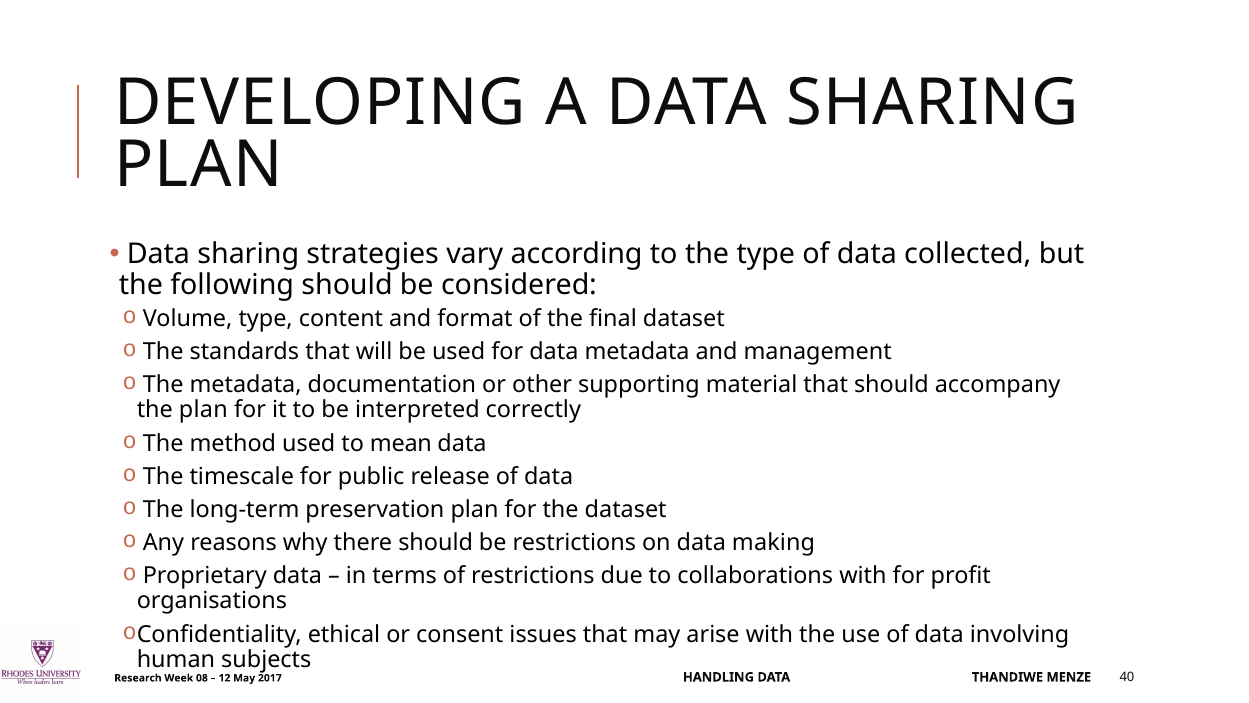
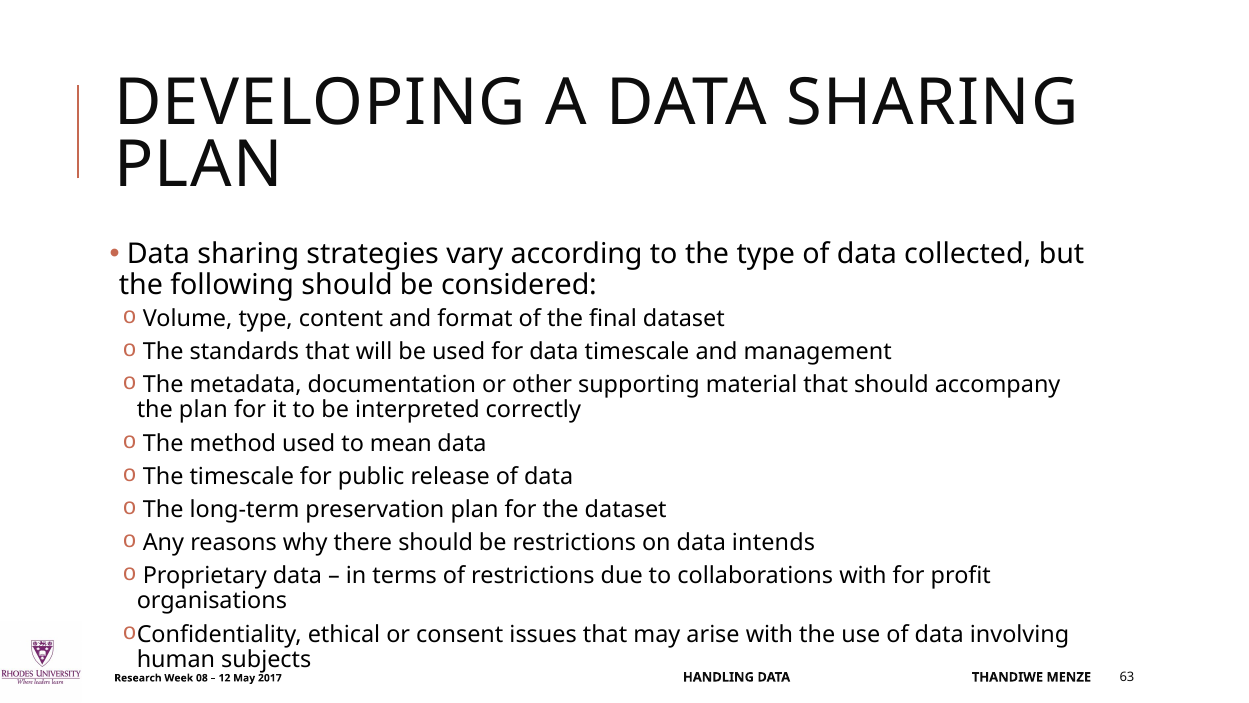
data metadata: metadata -> timescale
making: making -> intends
40: 40 -> 63
